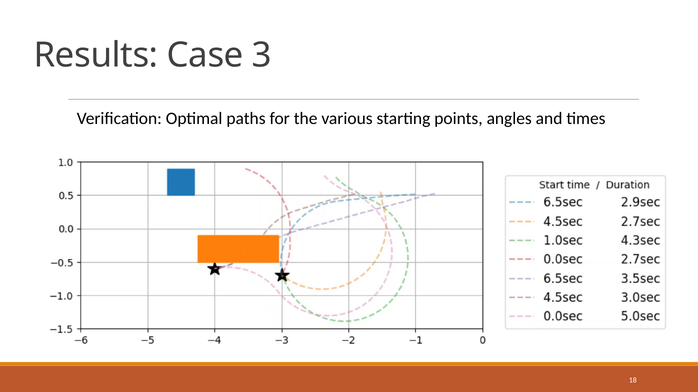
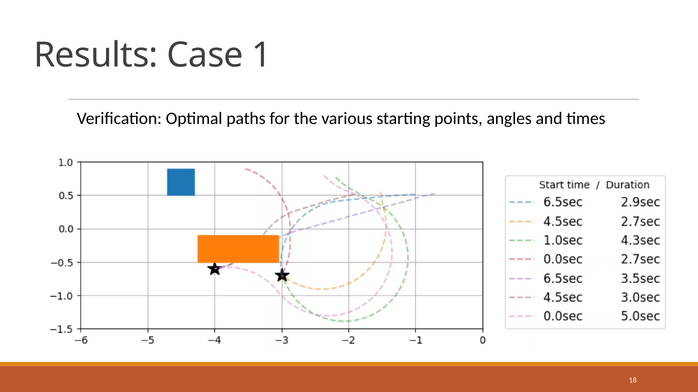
3: 3 -> 1
